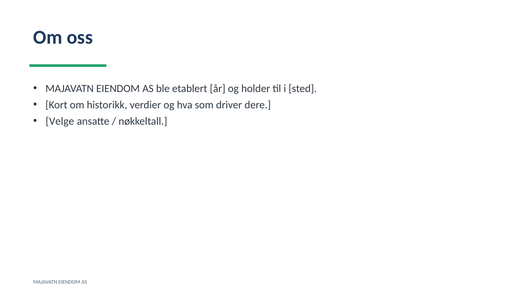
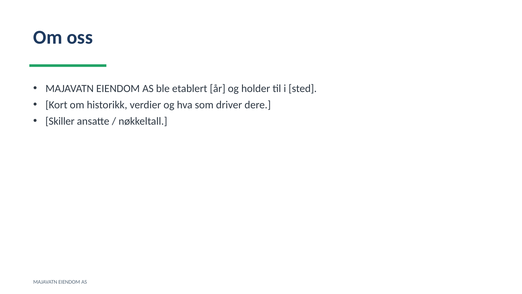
Velge: Velge -> Skiller
